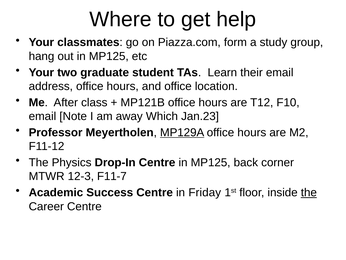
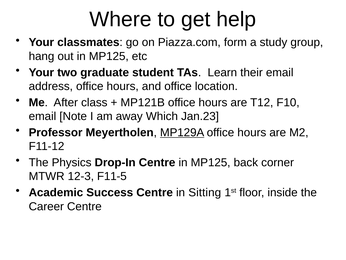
F11-7: F11-7 -> F11-5
Friday: Friday -> Sitting
the at (309, 192) underline: present -> none
